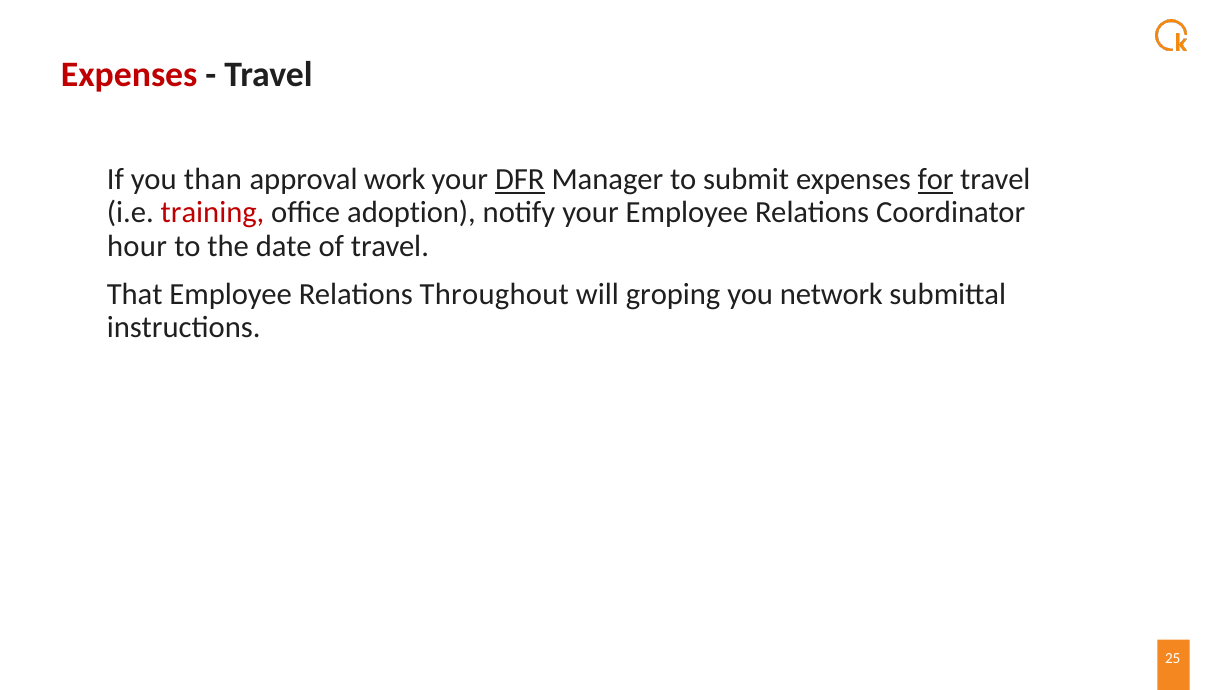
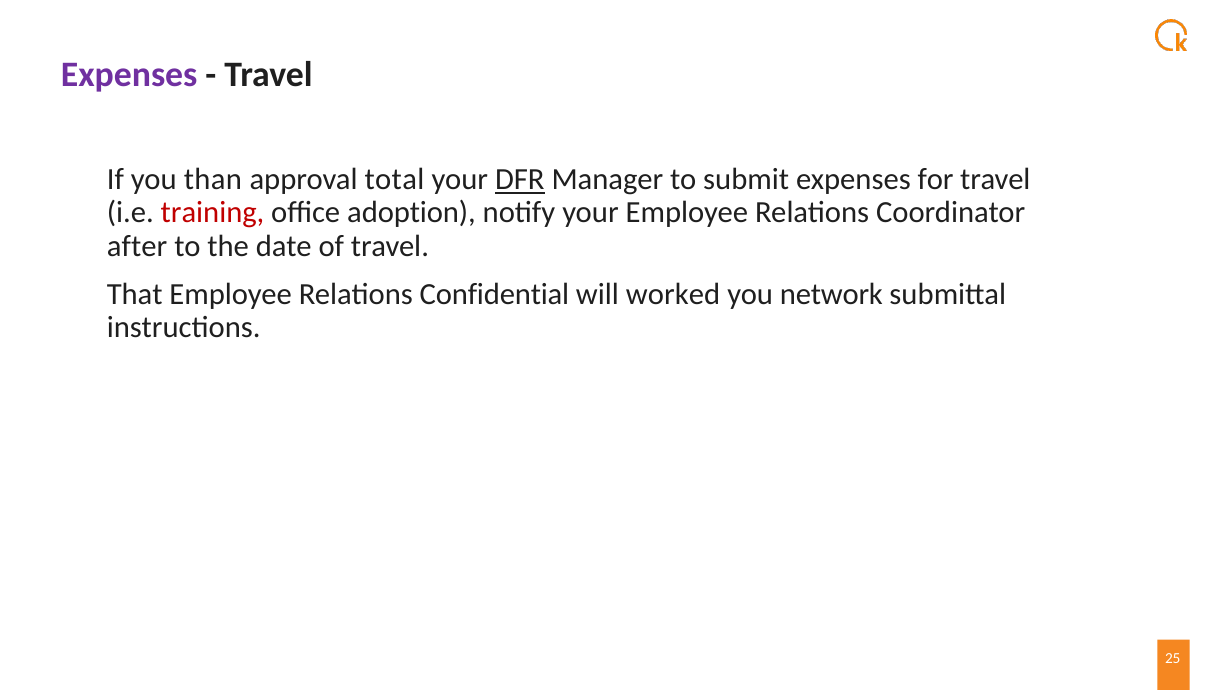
Expenses at (129, 74) colour: red -> purple
work: work -> total
for underline: present -> none
hour: hour -> after
Throughout: Throughout -> Confidential
groping: groping -> worked
